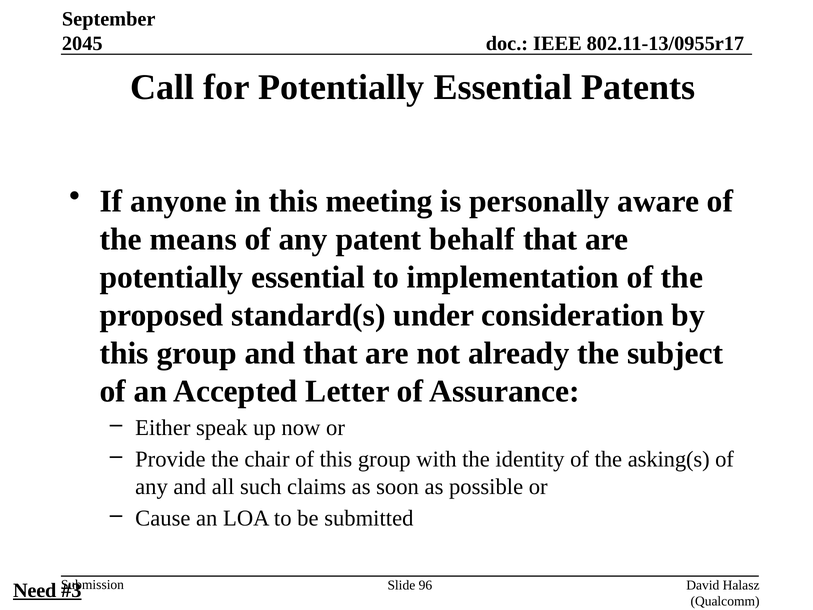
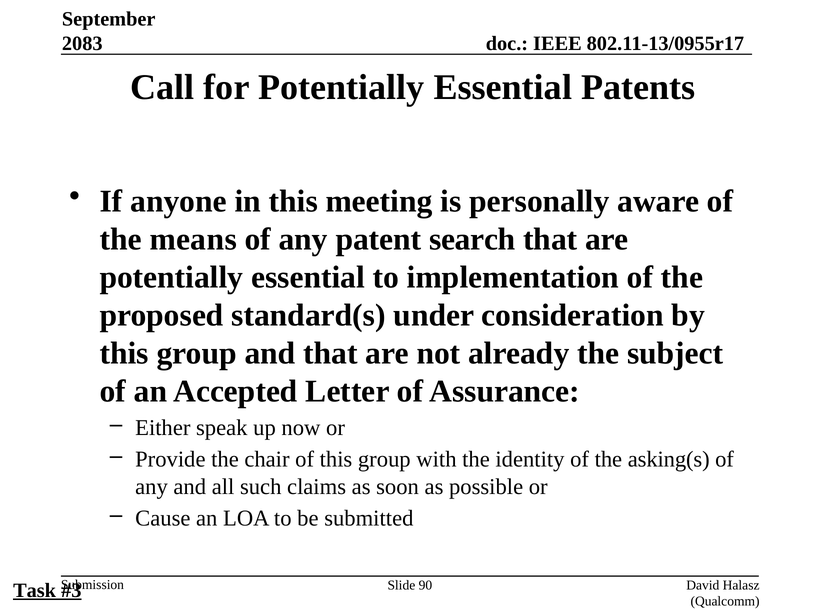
2045: 2045 -> 2083
behalf: behalf -> search
96: 96 -> 90
Need: Need -> Task
